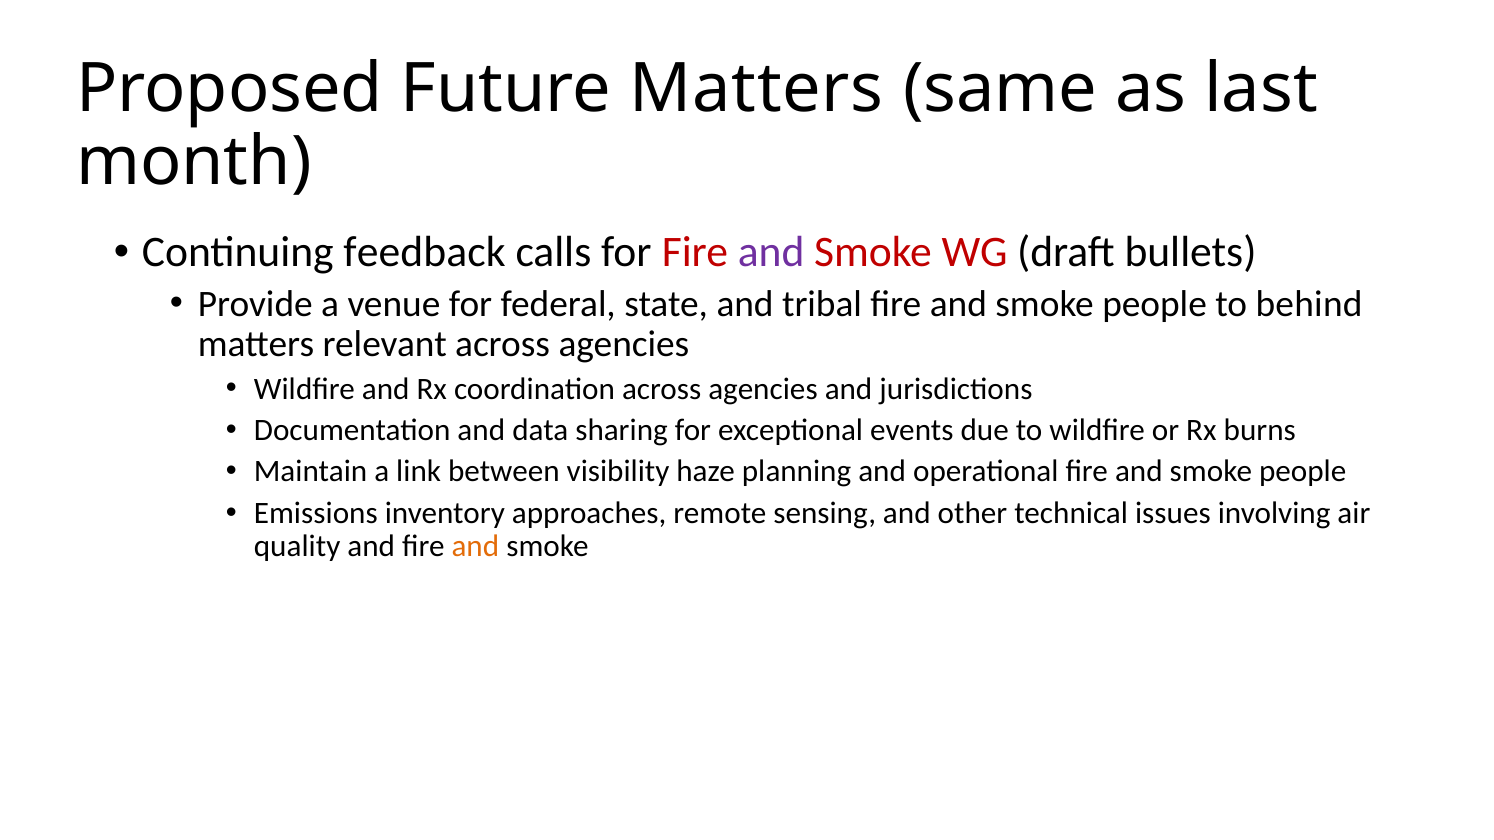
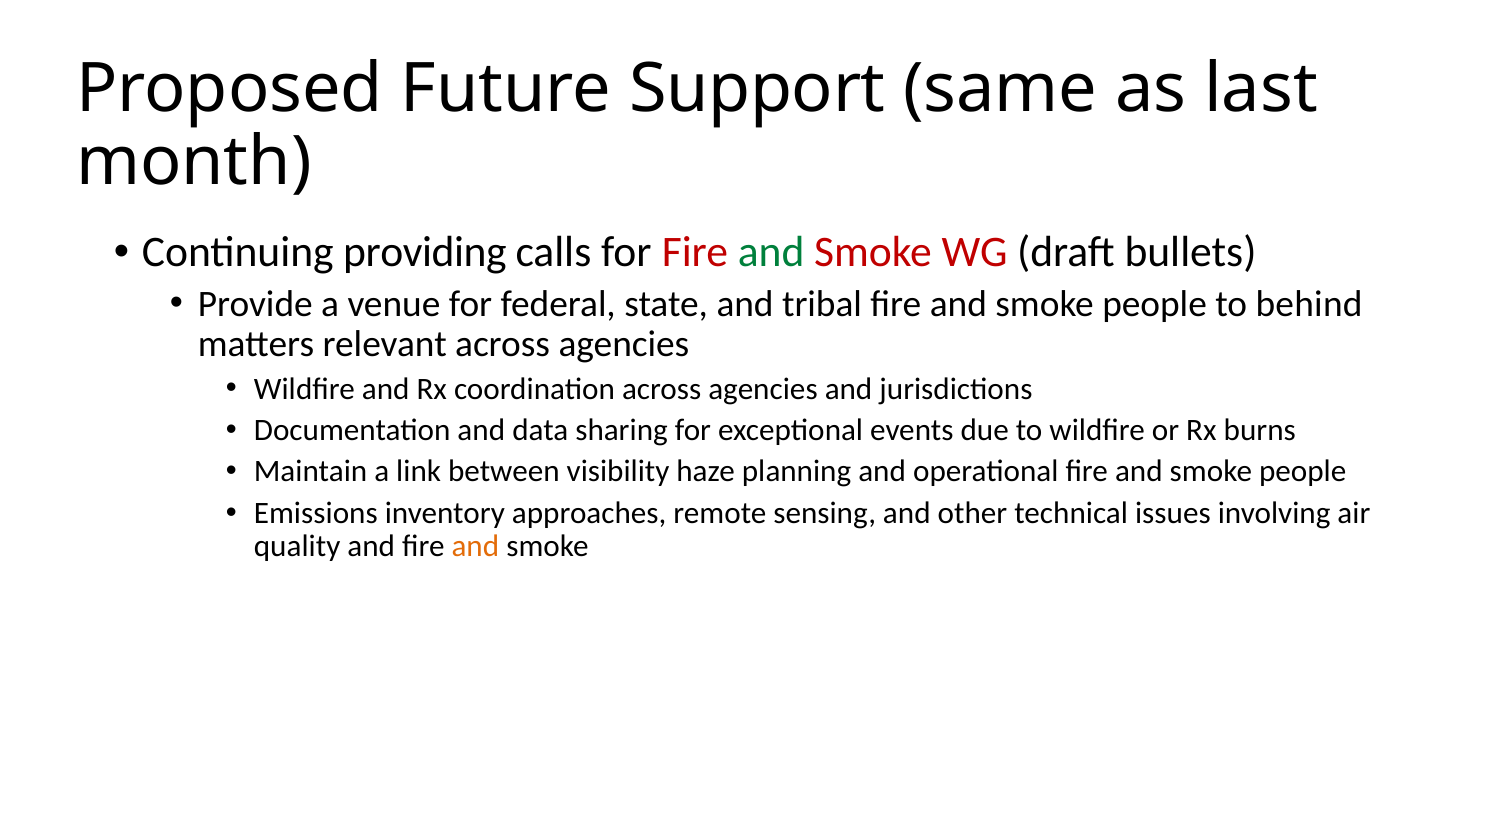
Future Matters: Matters -> Support
feedback: feedback -> providing
and at (771, 253) colour: purple -> green
